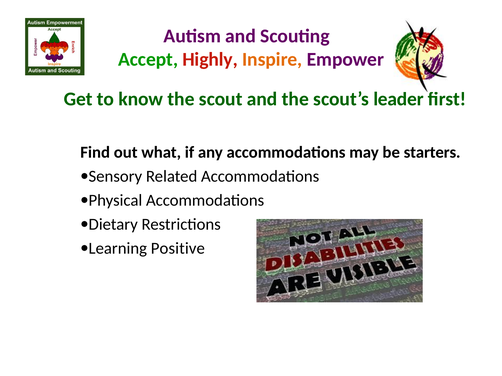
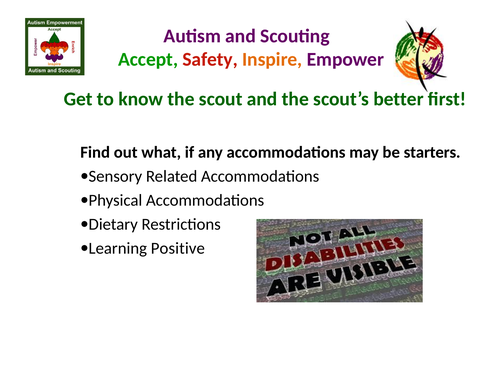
Highly: Highly -> Safety
leader: leader -> better
